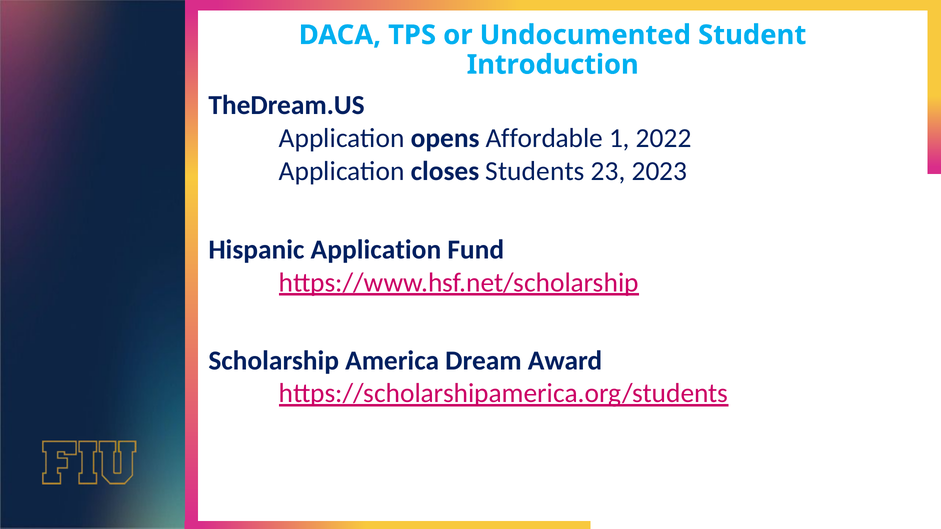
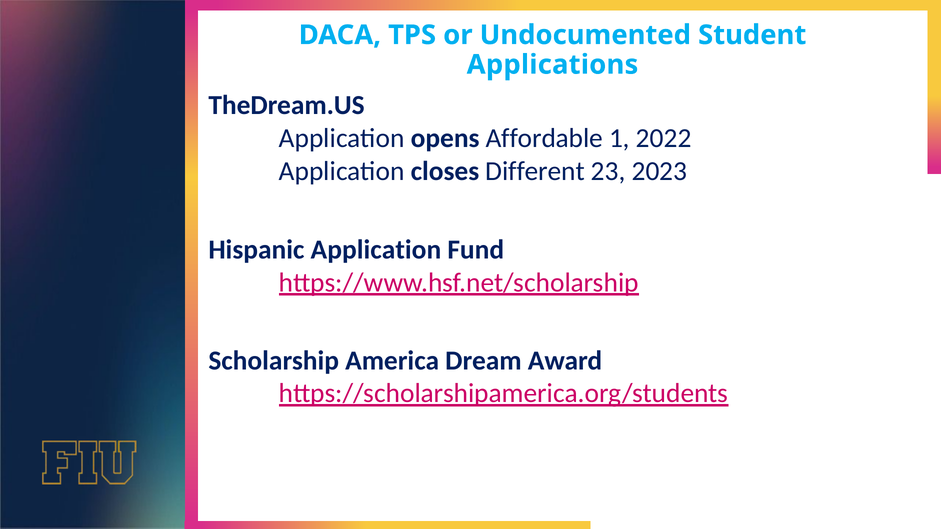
Introduction: Introduction -> Applications
Students: Students -> Different
